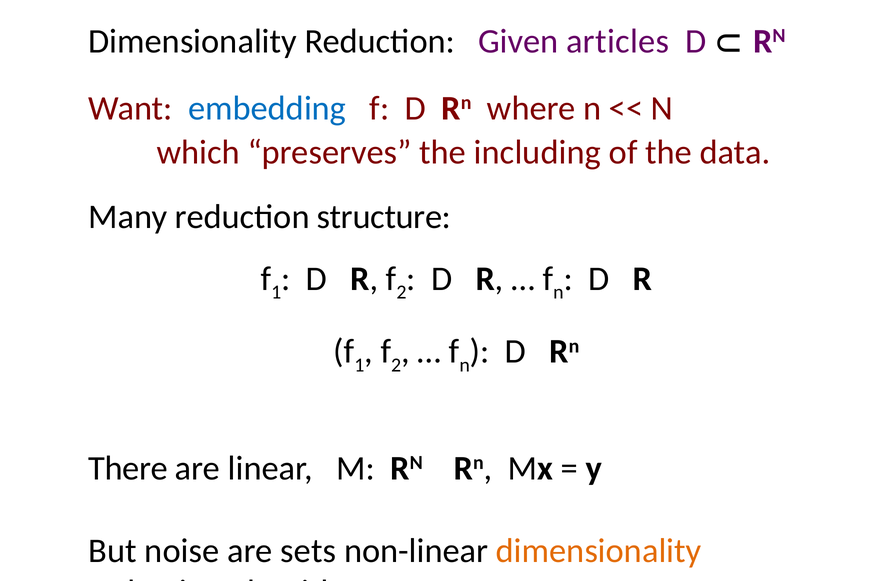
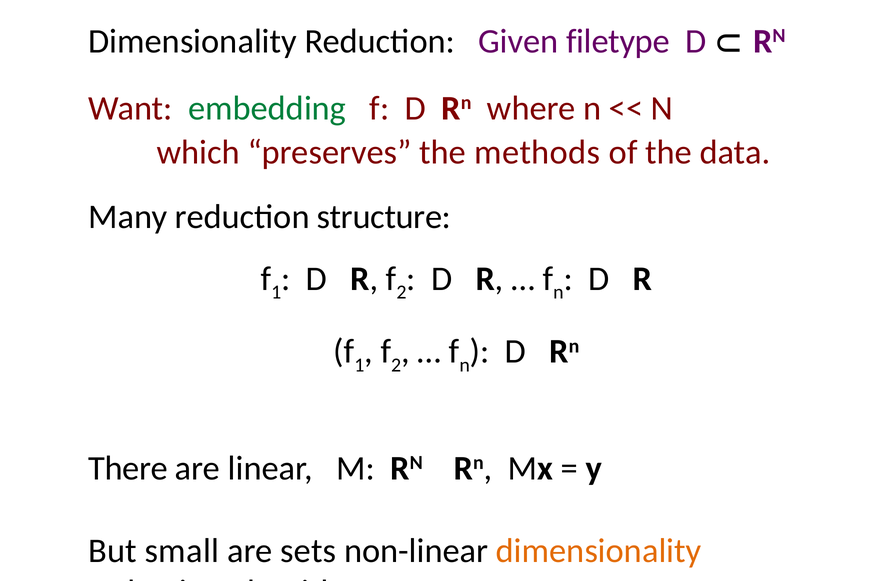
articles: articles -> filetype
embedding colour: blue -> green
including: including -> methods
noise: noise -> small
